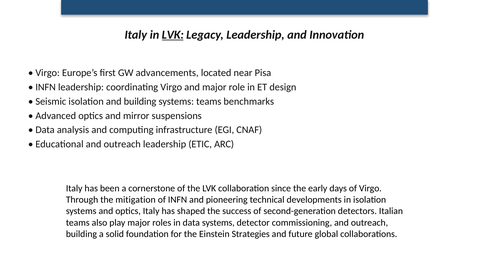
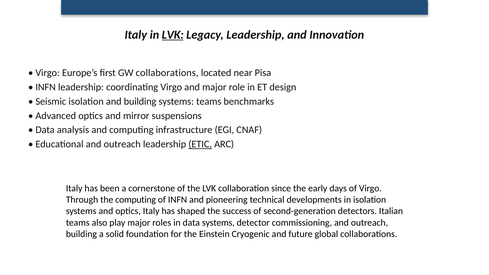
GW advancements: advancements -> collaborations
ETIC underline: none -> present
the mitigation: mitigation -> computing
Strategies: Strategies -> Cryogenic
